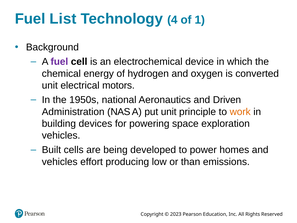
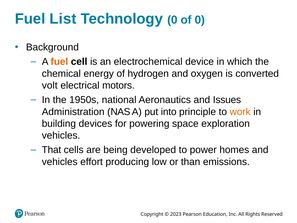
Technology 4: 4 -> 0
of 1: 1 -> 0
fuel at (59, 62) colour: purple -> orange
unit at (50, 85): unit -> volt
Driven: Driven -> Issues
put unit: unit -> into
Built: Built -> That
